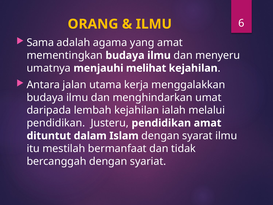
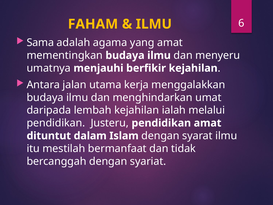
ORANG: ORANG -> FAHAM
melihat: melihat -> berfikir
